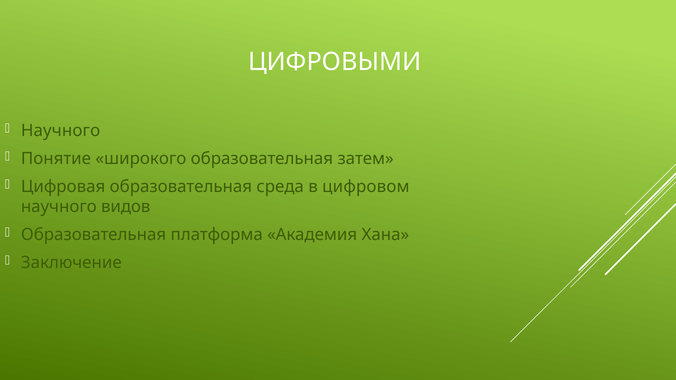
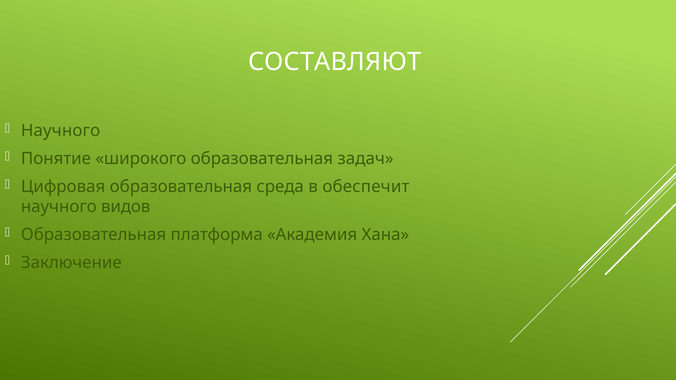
ЦИФРОВЫМИ: ЦИФРОВЫМИ -> СОСТАВЛЯЮТ
затем: затем -> задач
цифровом: цифровом -> обеспечит
